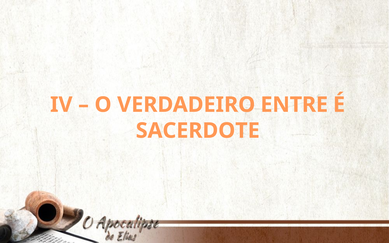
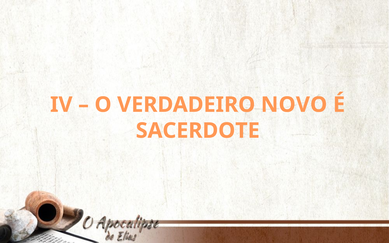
ENTRE: ENTRE -> NOVO
